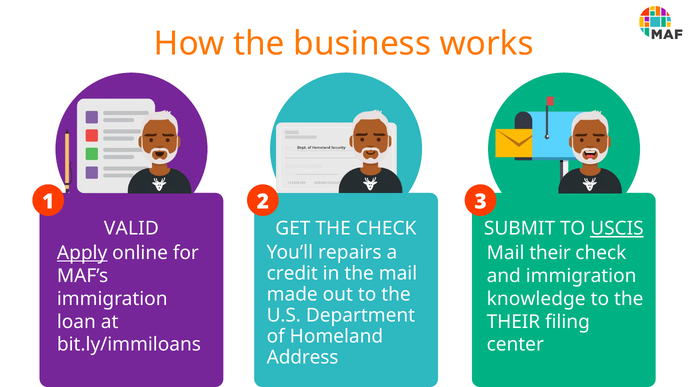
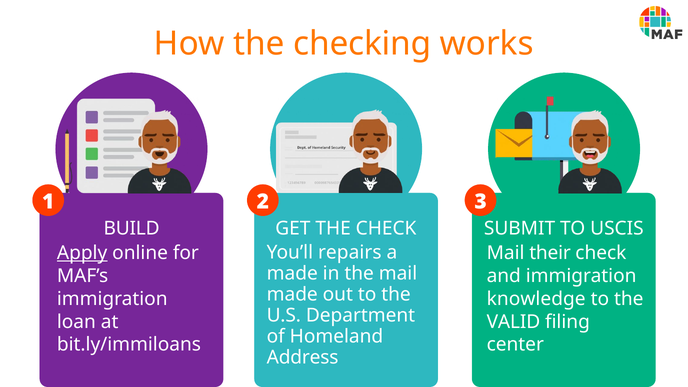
business: business -> checking
VALID: VALID -> BUILD
USCIS underline: present -> none
credit at (292, 273): credit -> made
THEIR at (513, 322): THEIR -> VALID
